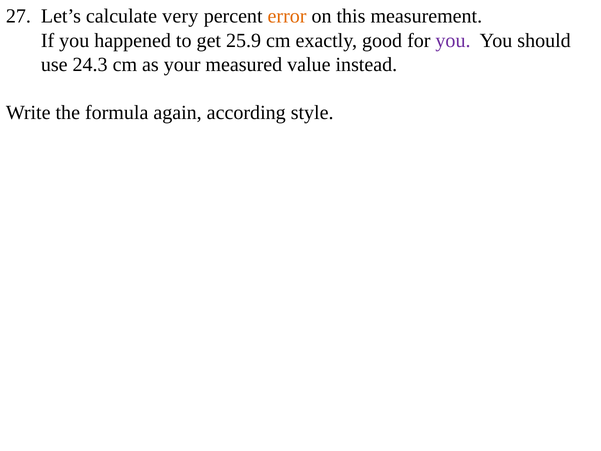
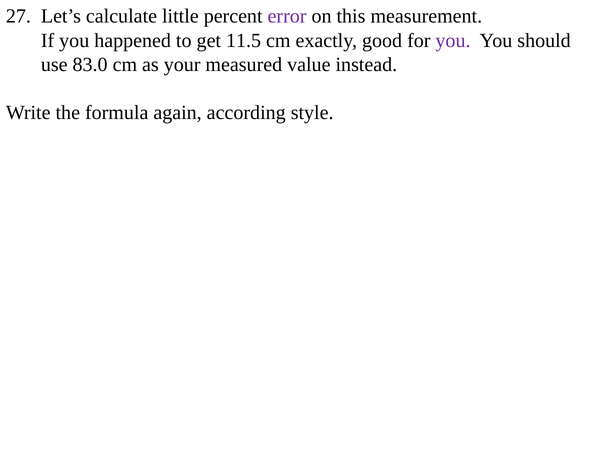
very: very -> little
error colour: orange -> purple
25.9: 25.9 -> 11.5
24.3: 24.3 -> 83.0
